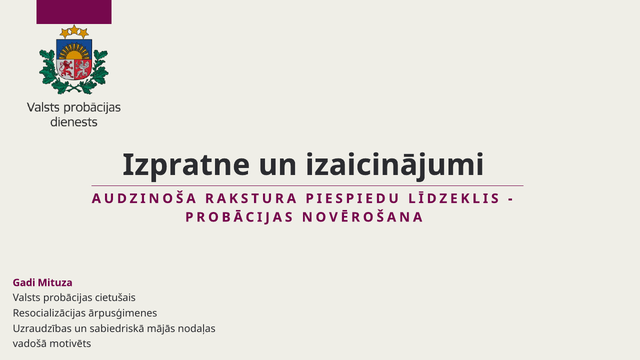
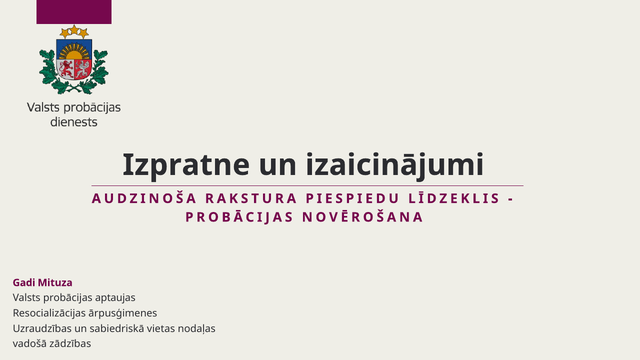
cietušais: cietušais -> aptaujas
mājās: mājās -> vietas
motivēts: motivēts -> zādzības
